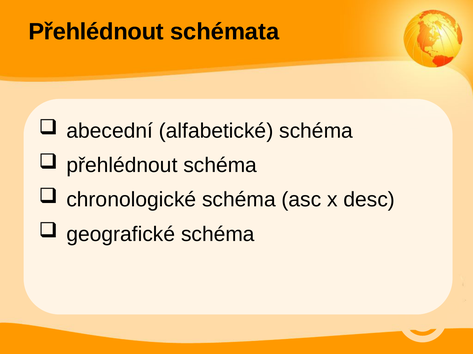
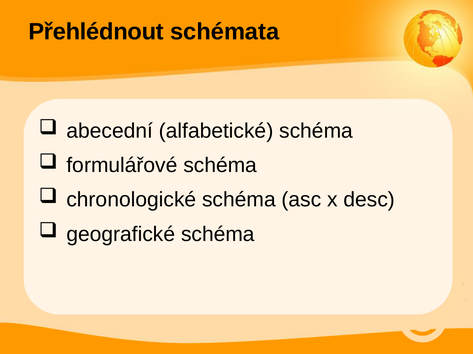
přehlédnout at (122, 166): přehlédnout -> formulářové
